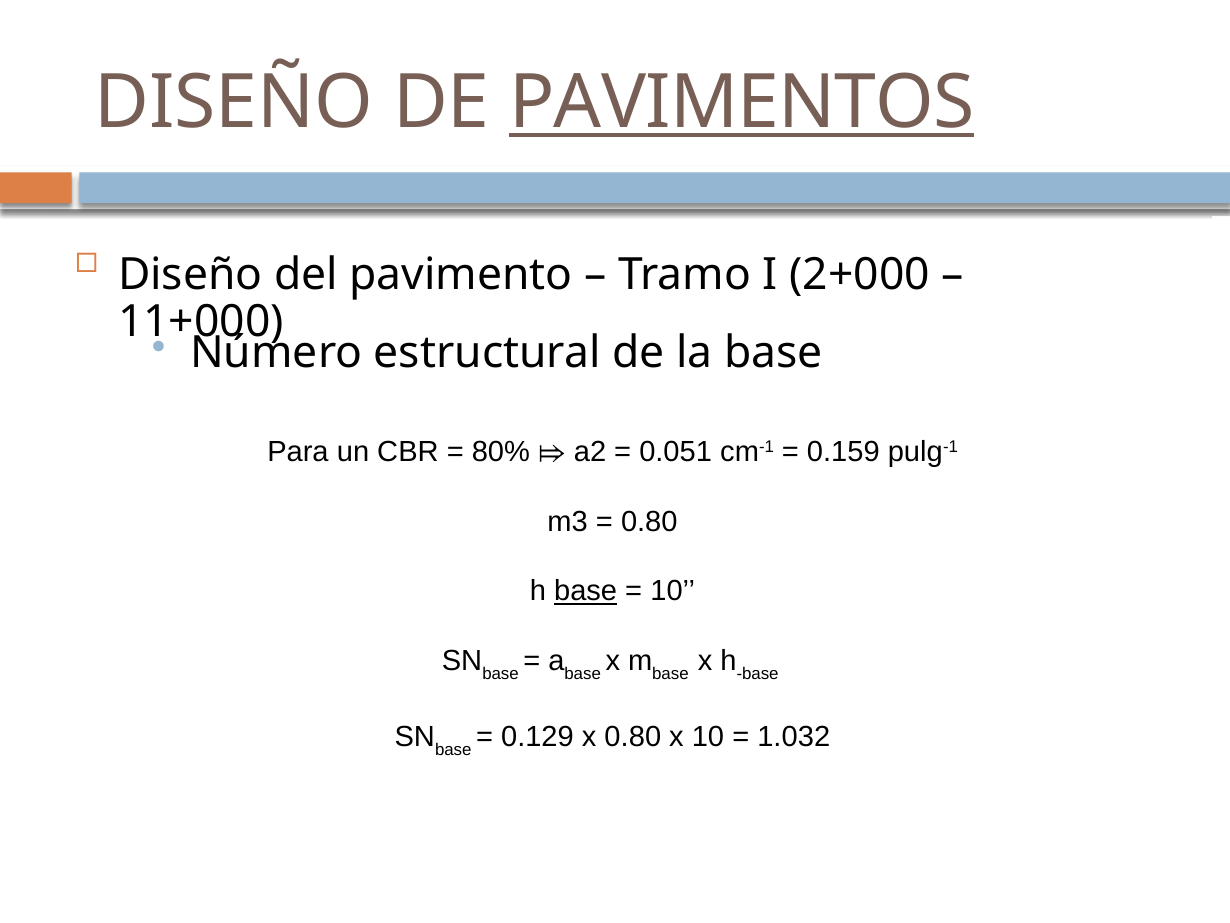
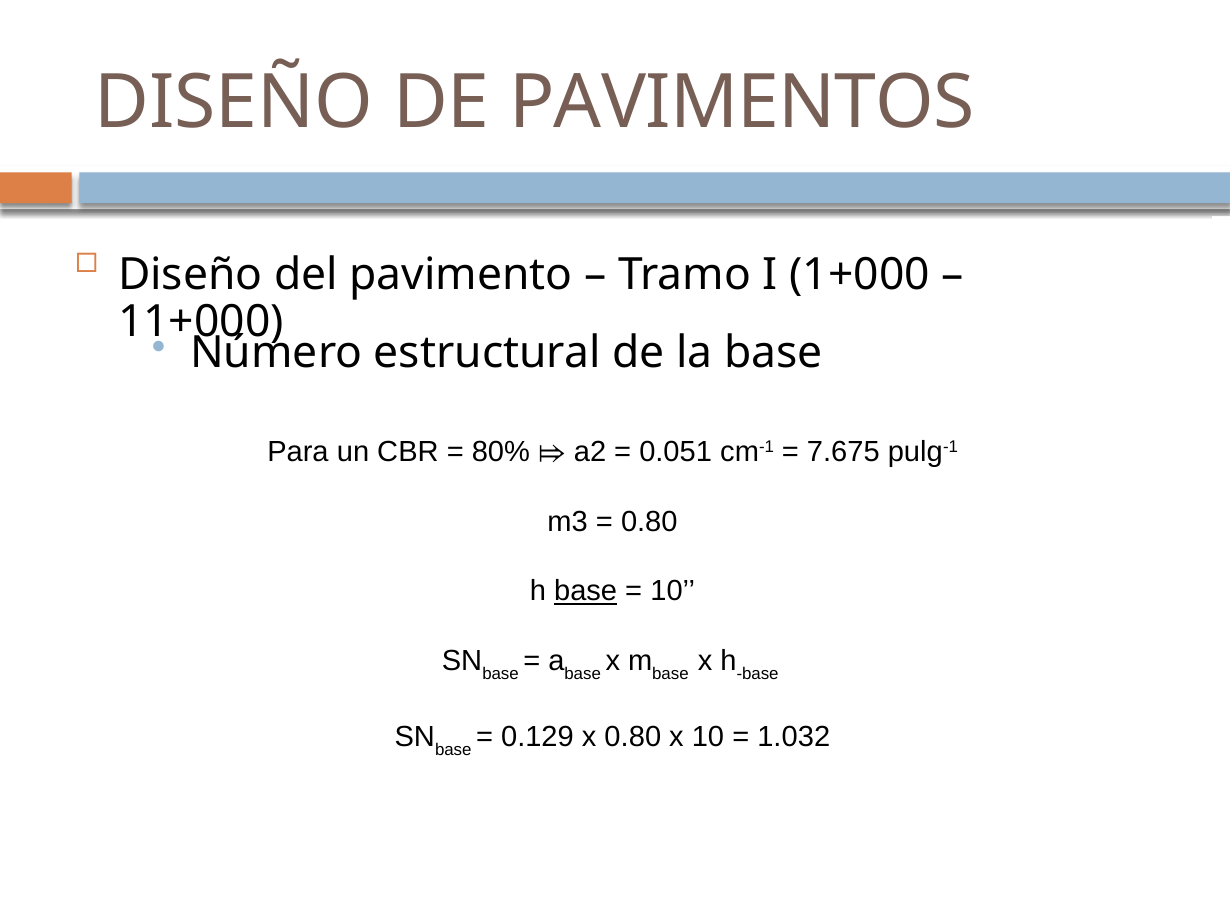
PAVIMENTOS underline: present -> none
2+000: 2+000 -> 1+000
0.159: 0.159 -> 7.675
